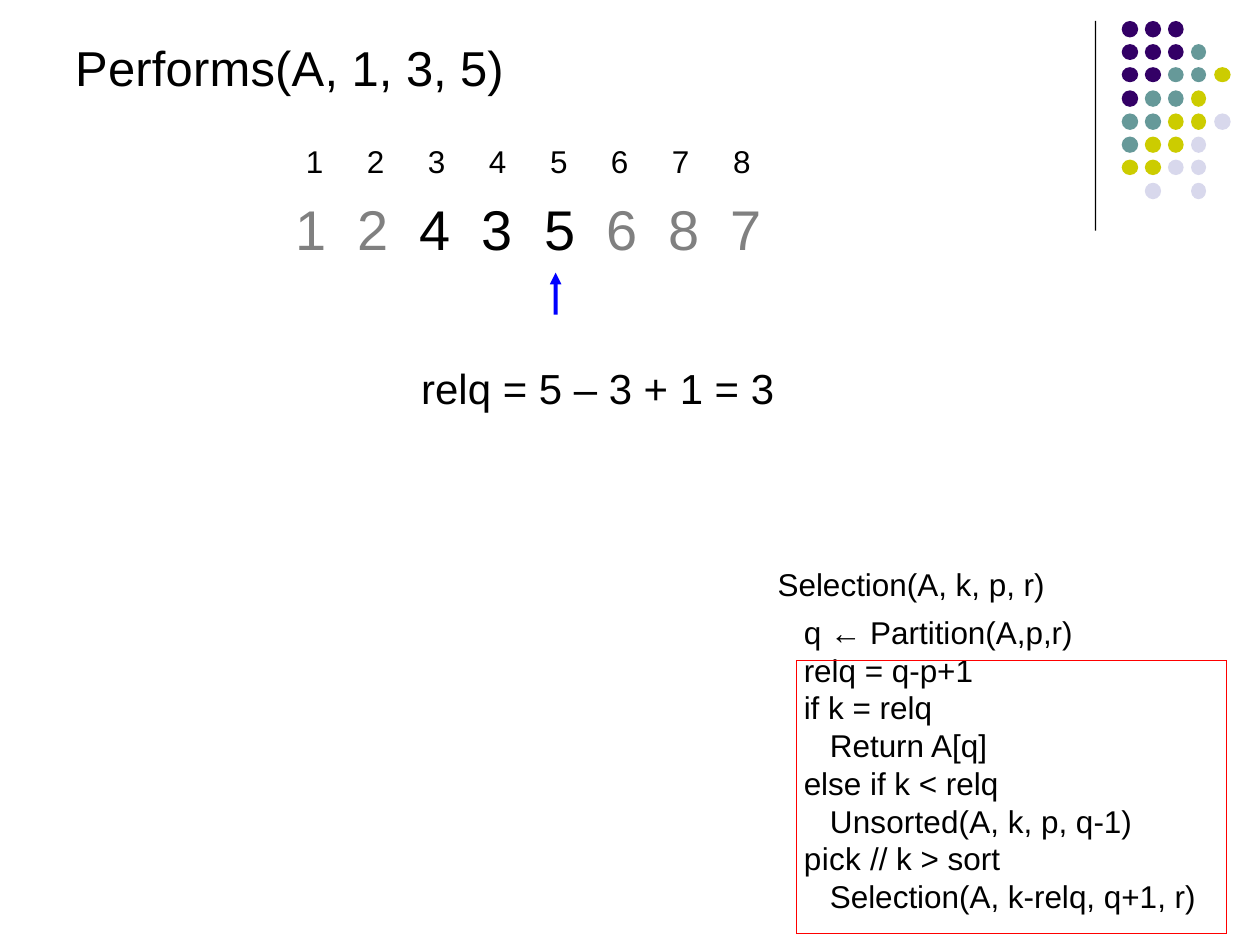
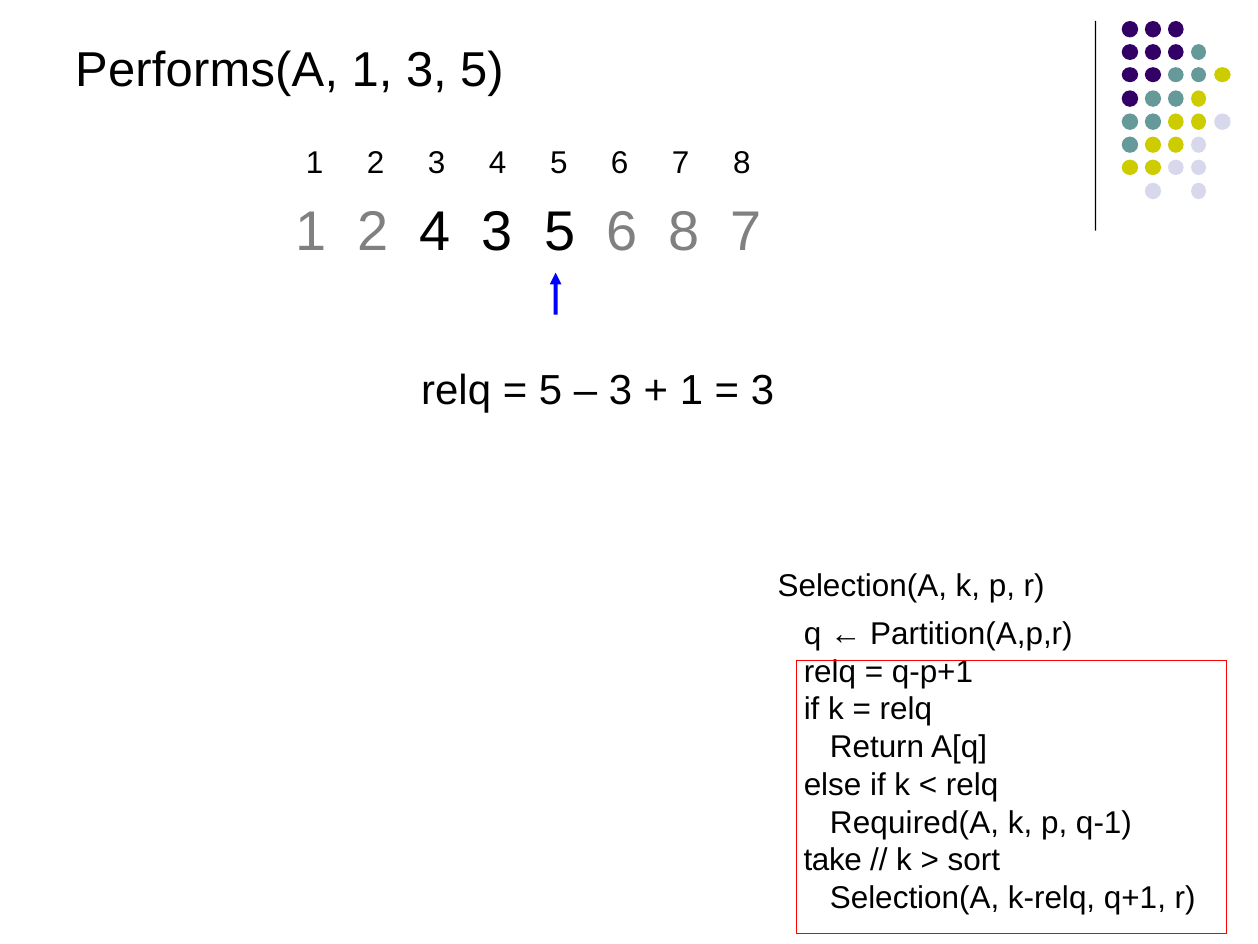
Unsorted(A: Unsorted(A -> Required(A
pick: pick -> take
